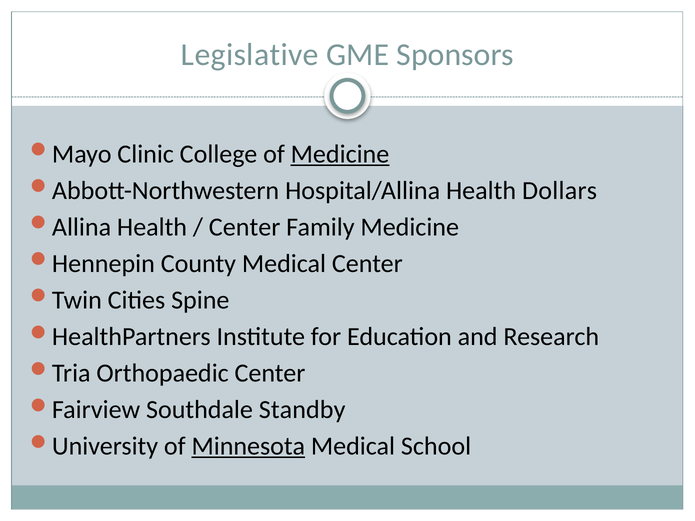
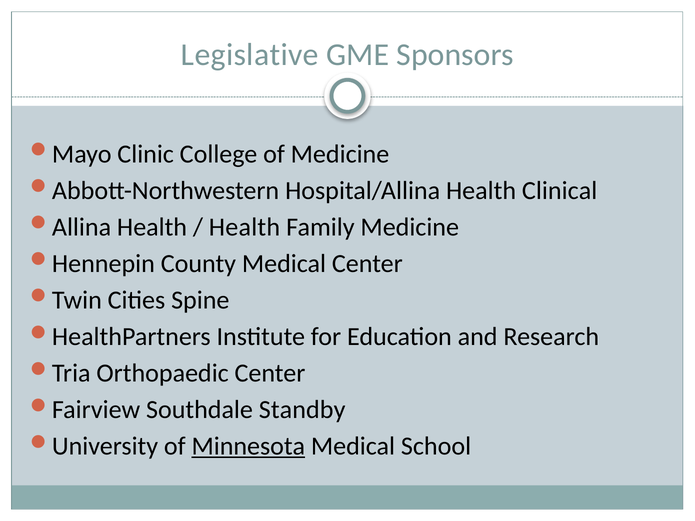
Medicine at (340, 154) underline: present -> none
Dollars: Dollars -> Clinical
Center at (245, 227): Center -> Health
